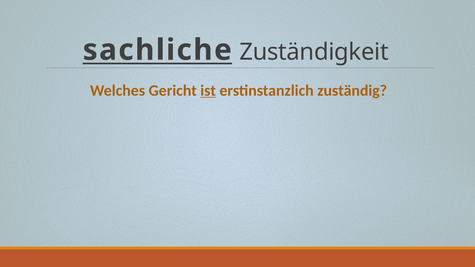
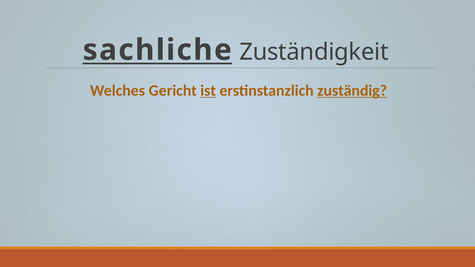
zuständig underline: none -> present
